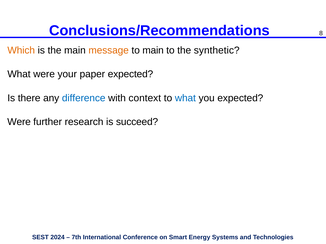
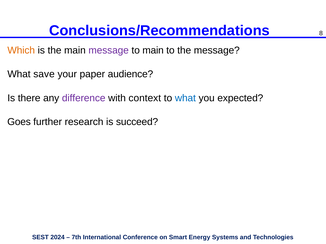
message at (109, 50) colour: orange -> purple
the synthetic: synthetic -> message
What were: were -> save
paper expected: expected -> audience
difference colour: blue -> purple
Were at (19, 122): Were -> Goes
